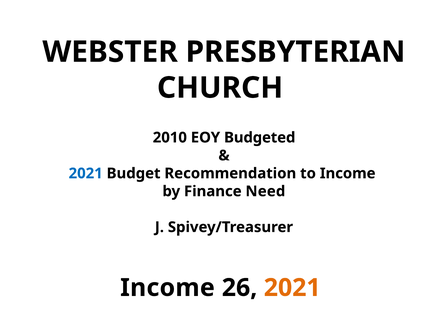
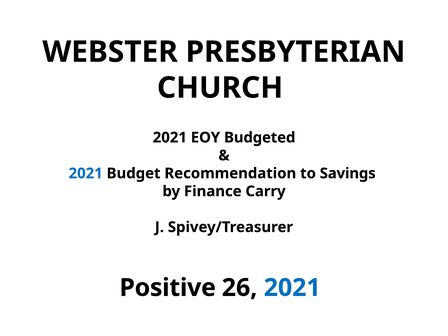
2010 at (170, 138): 2010 -> 2021
to Income: Income -> Savings
Need: Need -> Carry
Income at (167, 288): Income -> Positive
2021 at (292, 288) colour: orange -> blue
